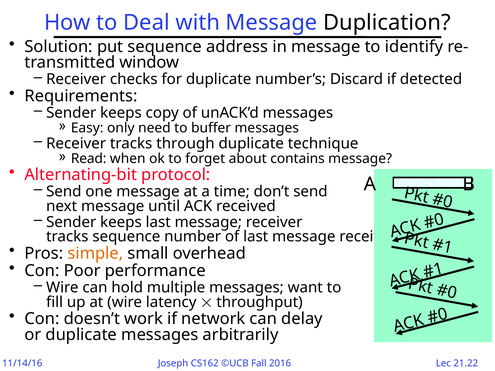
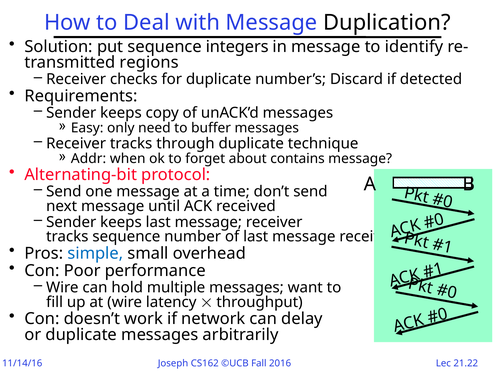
address: address -> integers
window: window -> regions
Read: Read -> Addr
simple colour: orange -> blue
